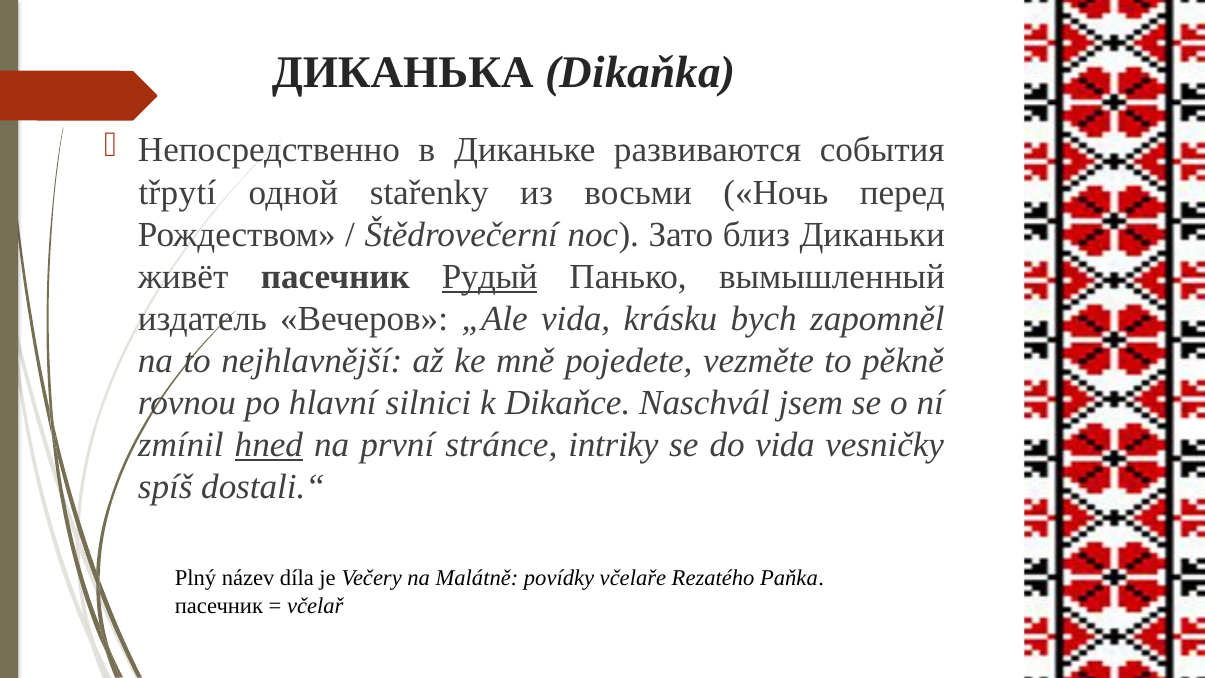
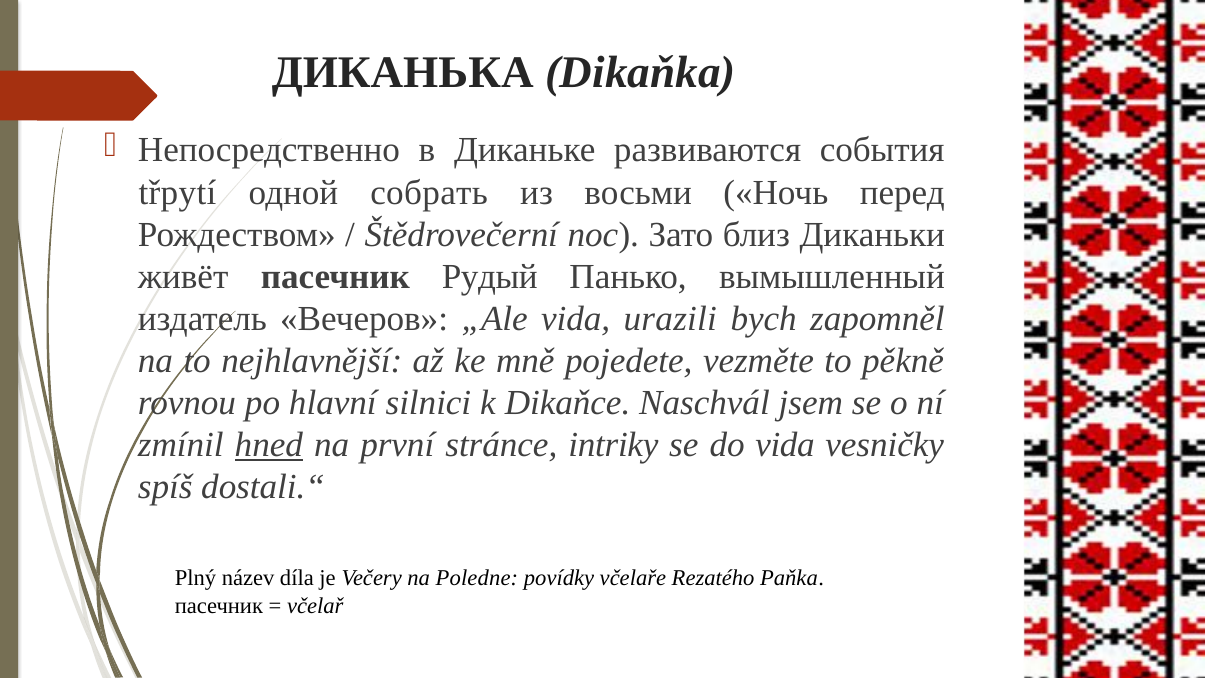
stařenky: stařenky -> собрать
Рудый underline: present -> none
krásku: krásku -> urazili
Malátně: Malátně -> Poledne
